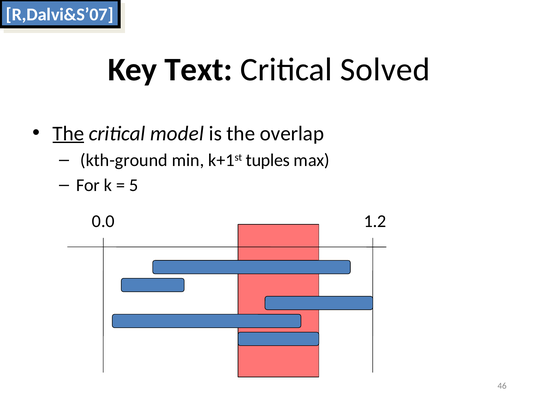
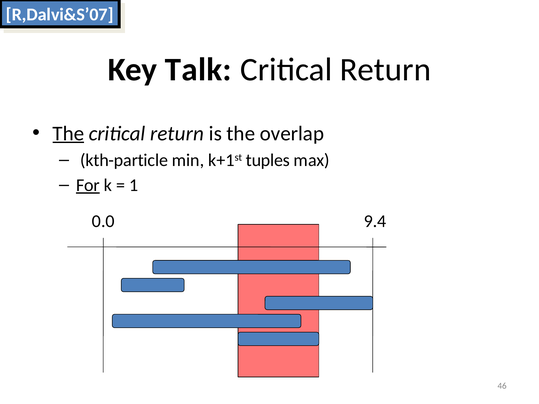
Text: Text -> Talk
Solved at (385, 70): Solved -> Return
model at (177, 134): model -> return
kth-ground: kth-ground -> kth-particle
For underline: none -> present
5: 5 -> 1
1.2: 1.2 -> 9.4
